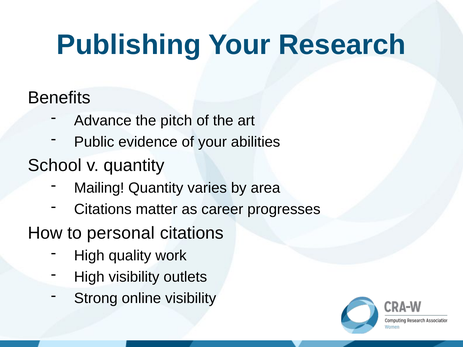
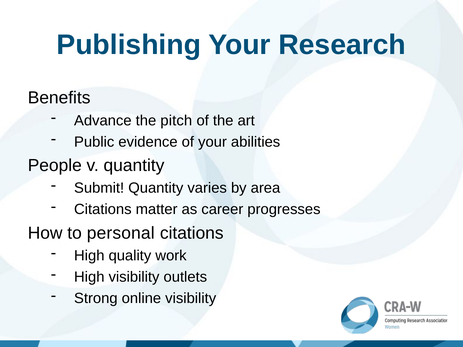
School: School -> People
Mailing: Mailing -> Submit
